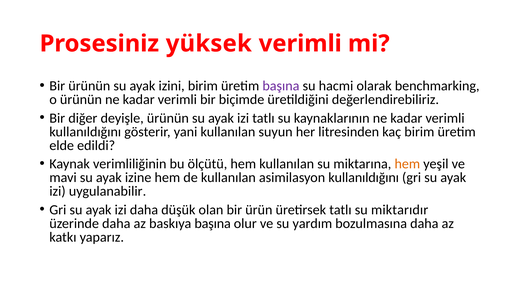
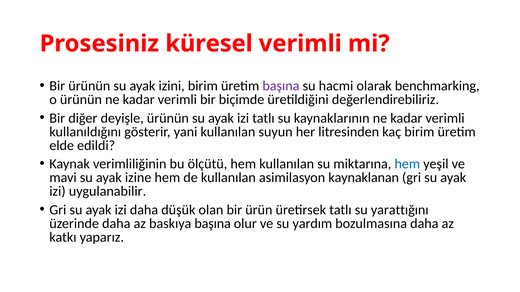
yüksek: yüksek -> küresel
hem at (407, 164) colour: orange -> blue
asimilasyon kullanıldığını: kullanıldığını -> kaynaklanan
miktarıdır: miktarıdır -> yarattığını
